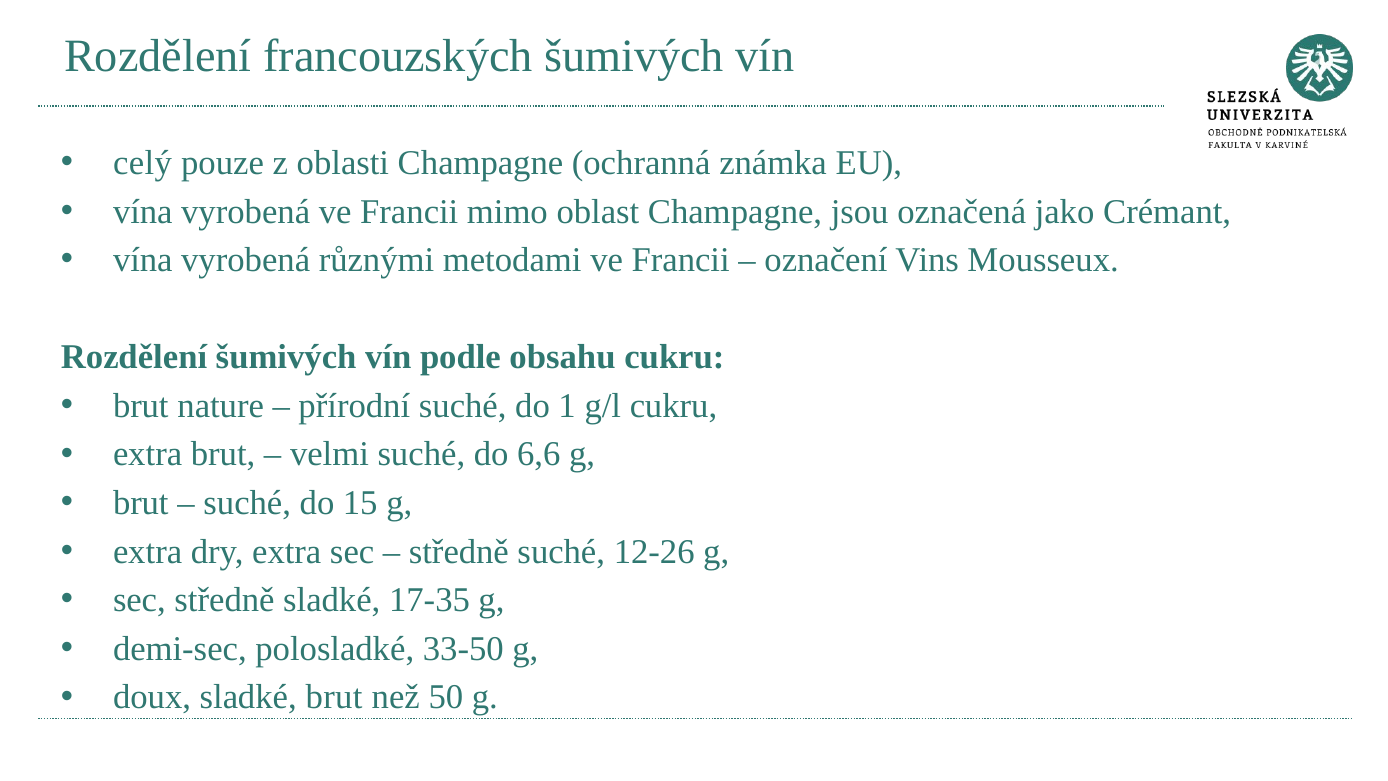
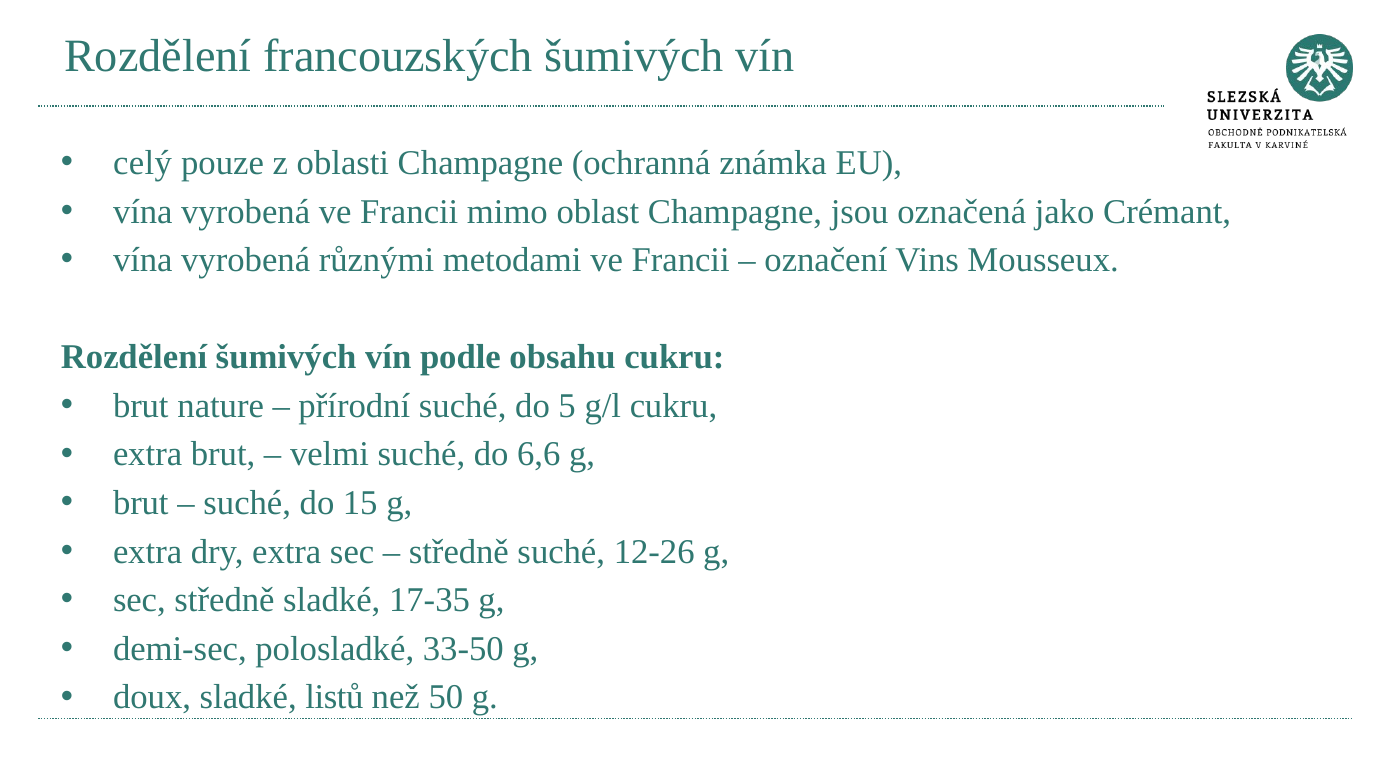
1: 1 -> 5
sladké brut: brut -> listů
